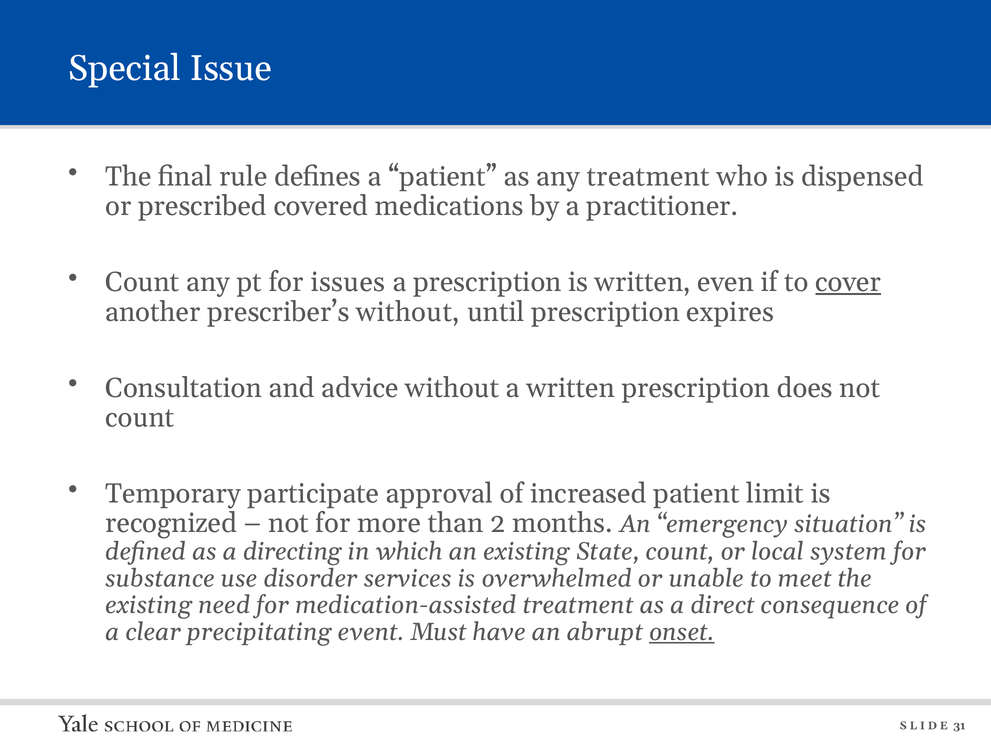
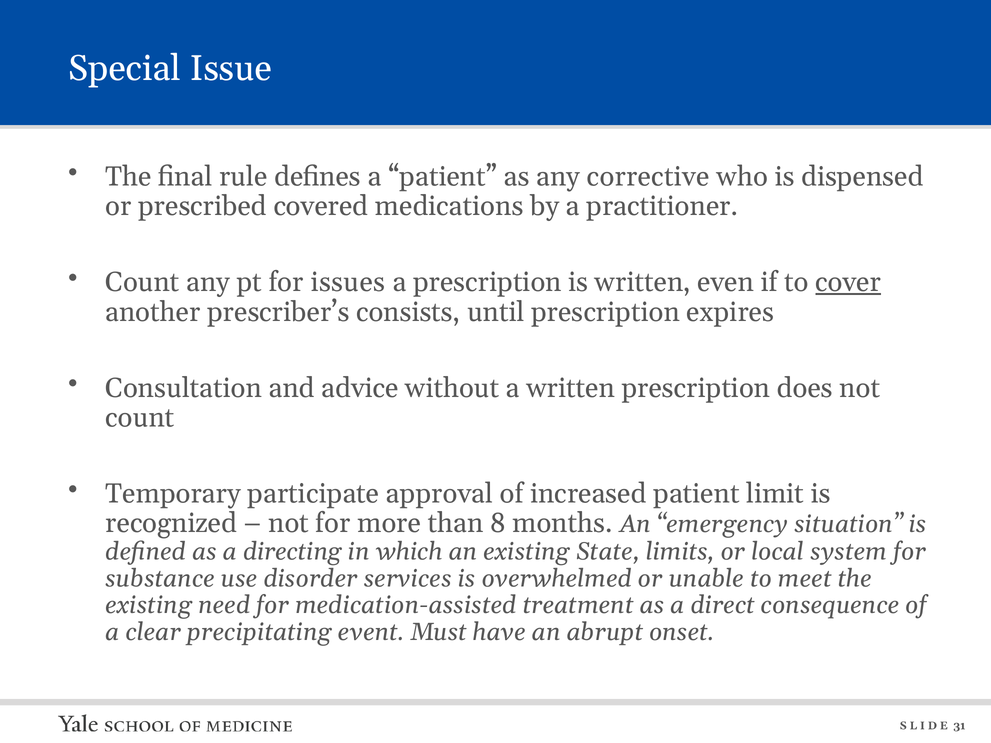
any treatment: treatment -> corrective
prescriber’s without: without -> consists
2: 2 -> 8
State count: count -> limits
onset underline: present -> none
